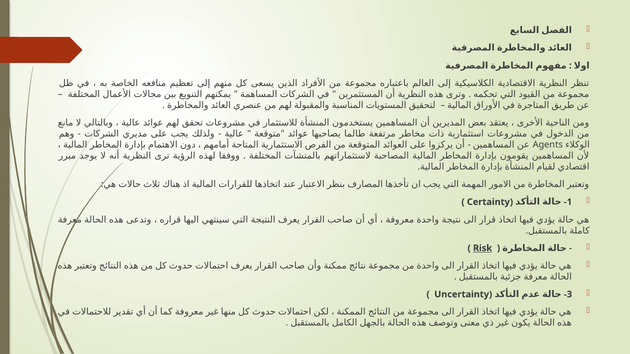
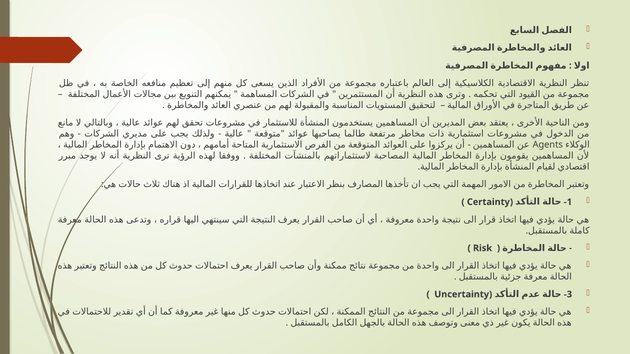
Risk underline: present -> none
